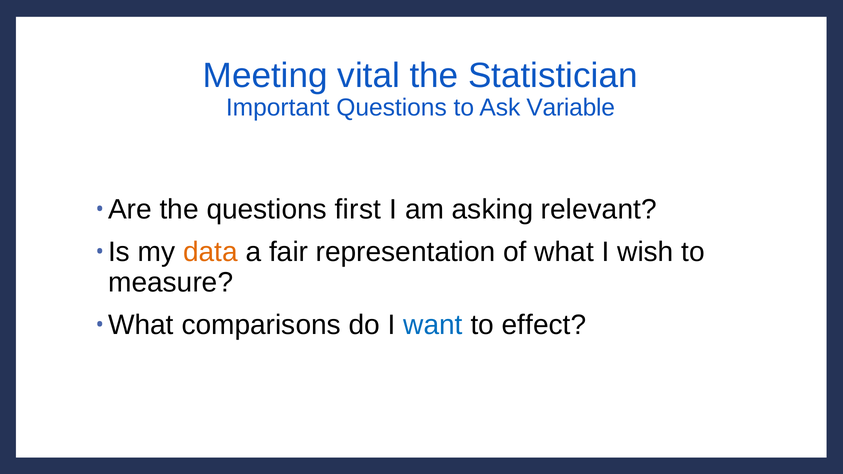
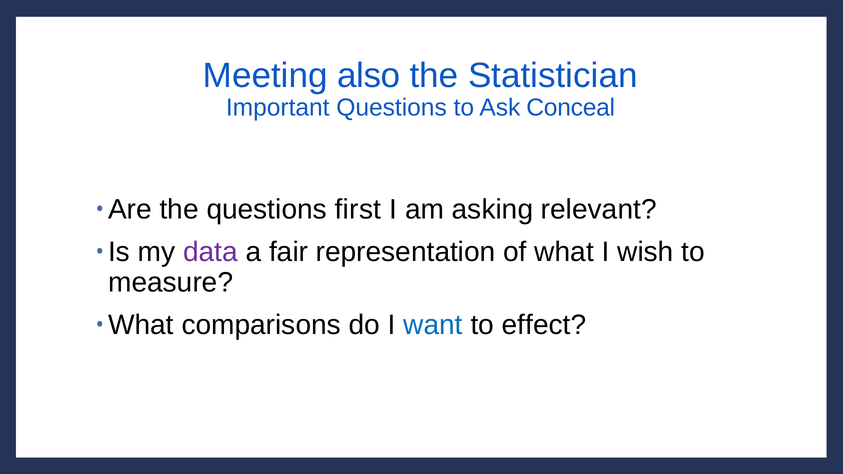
vital: vital -> also
Variable: Variable -> Conceal
data colour: orange -> purple
